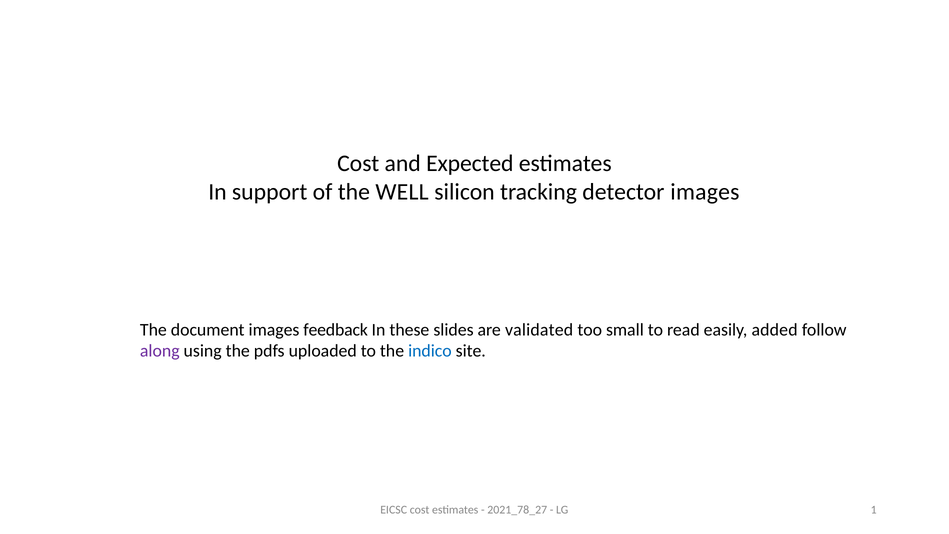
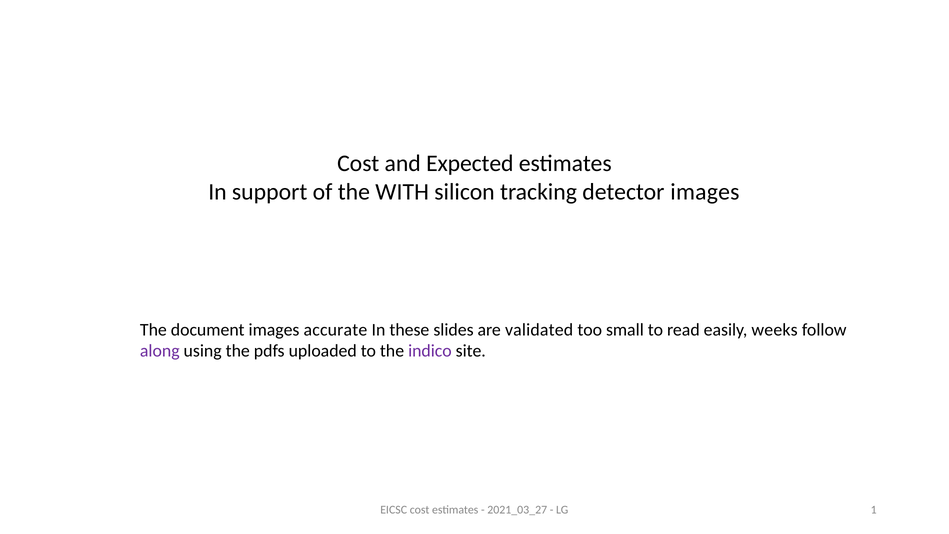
WELL: WELL -> WITH
feedback: feedback -> accurate
added: added -> weeks
indico colour: blue -> purple
2021_78_27: 2021_78_27 -> 2021_03_27
